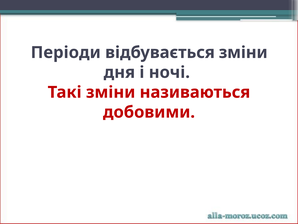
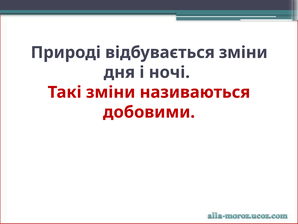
Періоди: Періоди -> Природі
